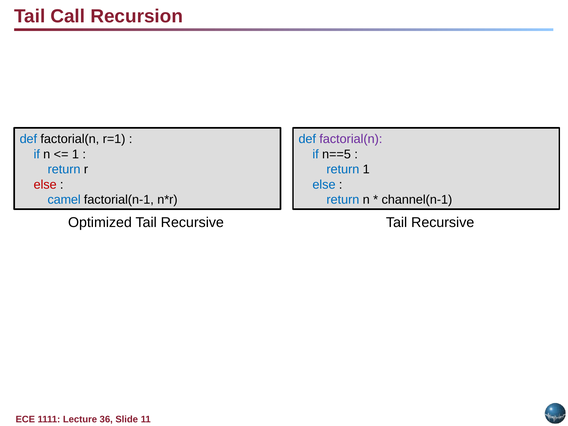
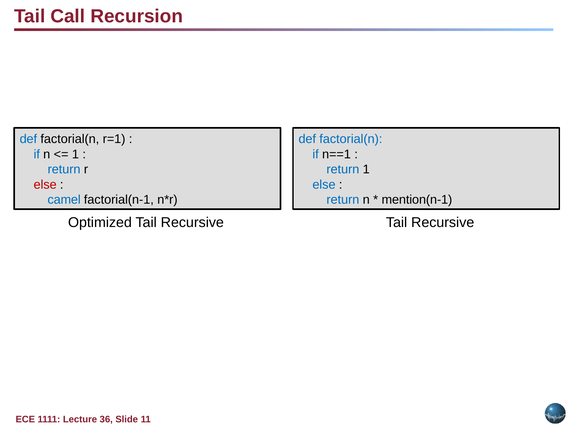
factorial(n at (351, 139) colour: purple -> blue
n==5: n==5 -> n==1
channel(n-1: channel(n-1 -> mention(n-1
